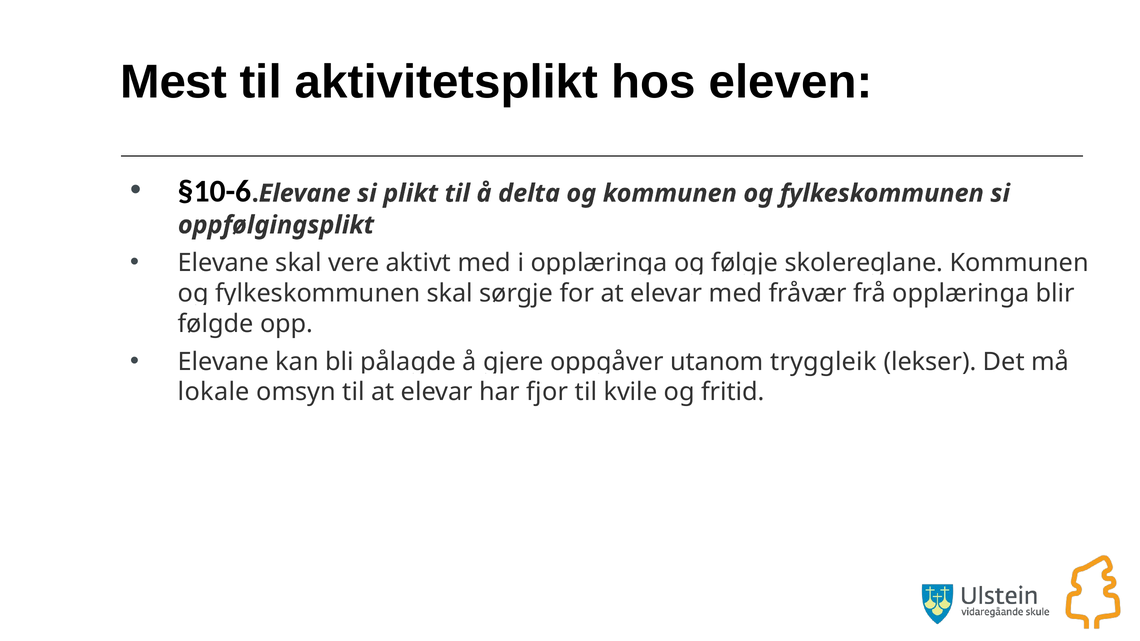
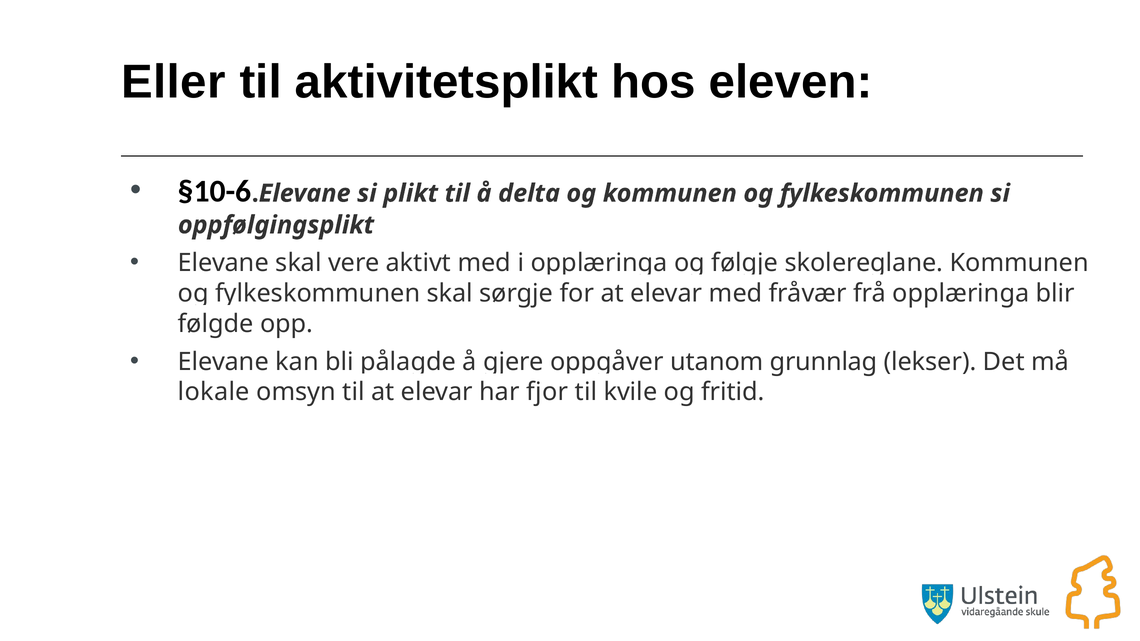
Mest: Mest -> Eller
tryggleik: tryggleik -> grunnlag
